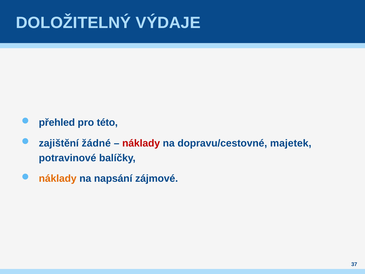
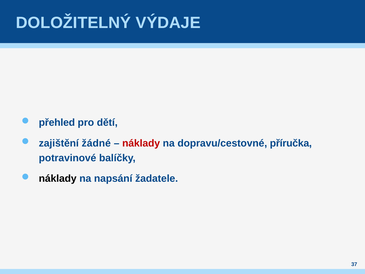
této: této -> dětí
majetek: majetek -> příručka
náklady at (58, 178) colour: orange -> black
zájmové: zájmové -> žadatele
